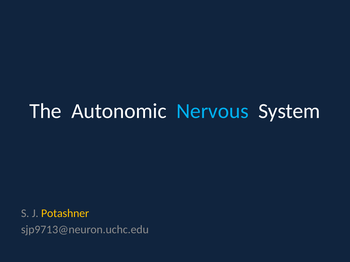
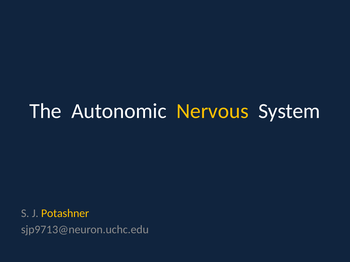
Nervous colour: light blue -> yellow
